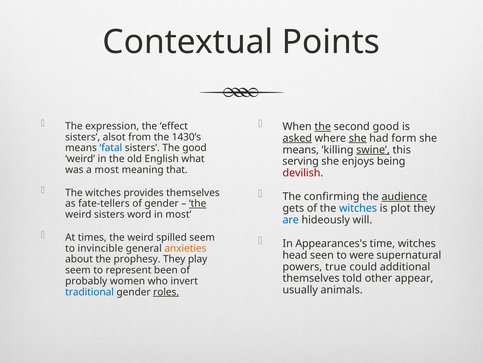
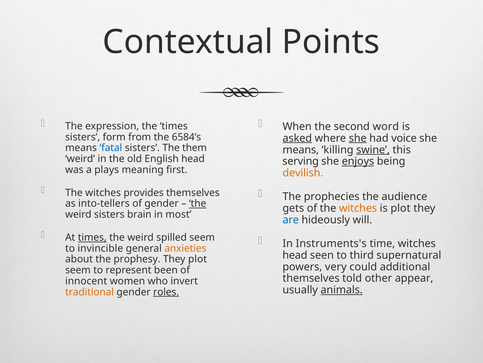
the at (323, 126) underline: present -> none
second good: good -> word
the effect: effect -> times
alsot: alsot -> form
1430’s: 1430’s -> 6584’s
form: form -> voice
The good: good -> them
English what: what -> head
enjoys underline: none -> present
a most: most -> plays
that: that -> first
devilish colour: red -> orange
confirming: confirming -> prophecies
audience underline: present -> none
fate-tellers: fate-tellers -> into-tellers
witches at (358, 208) colour: blue -> orange
word: word -> brain
times at (92, 237) underline: none -> present
Appearances's: Appearances's -> Instruments's
were: were -> third
They play: play -> plot
true: true -> very
probably: probably -> innocent
animals underline: none -> present
traditional colour: blue -> orange
